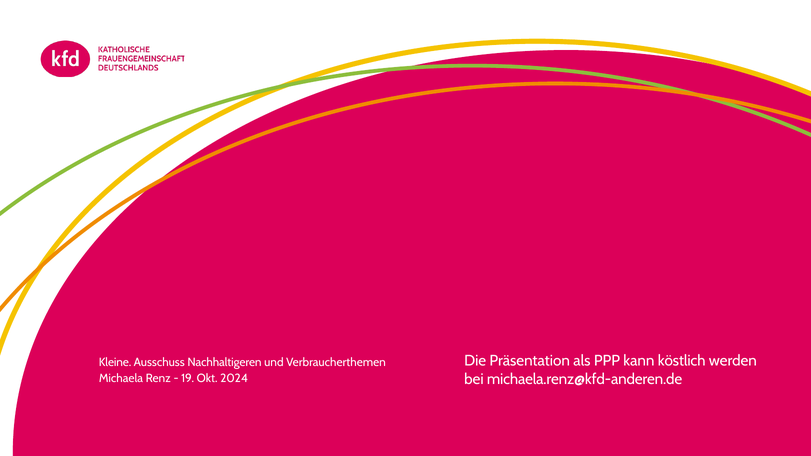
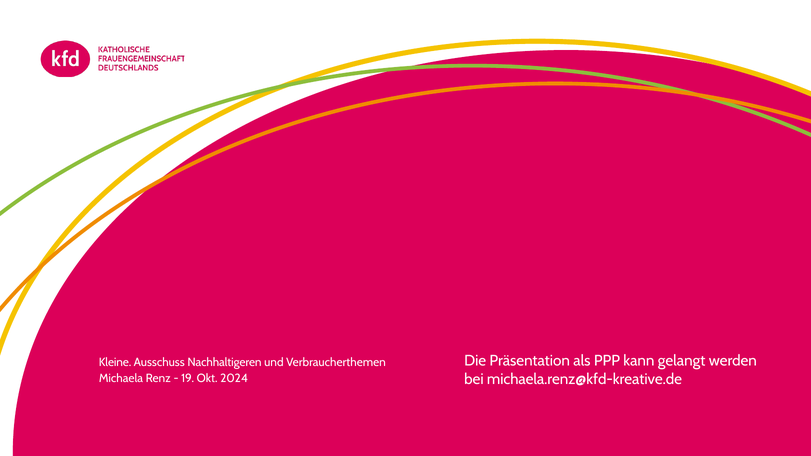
köstlich: köstlich -> gelangt
michaela.renz@kfd-anderen.de: michaela.renz@kfd-anderen.de -> michaela.renz@kfd-kreative.de
